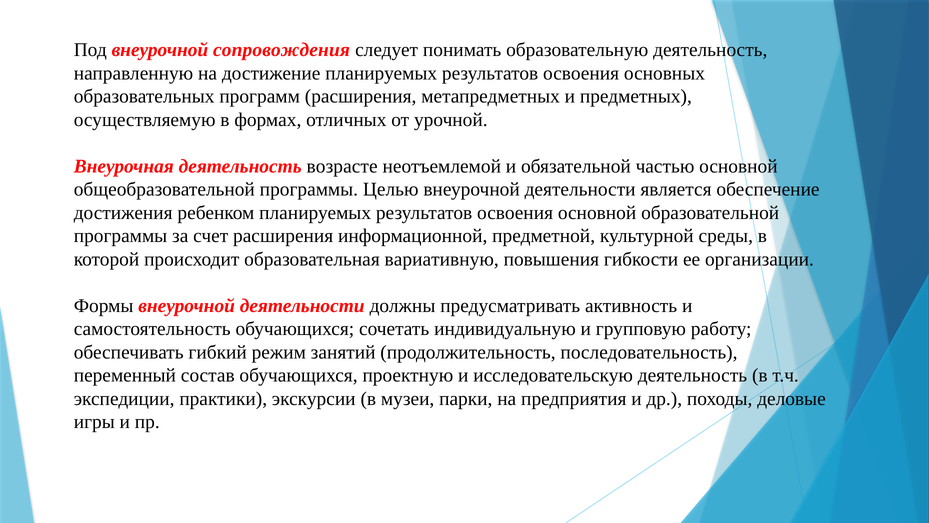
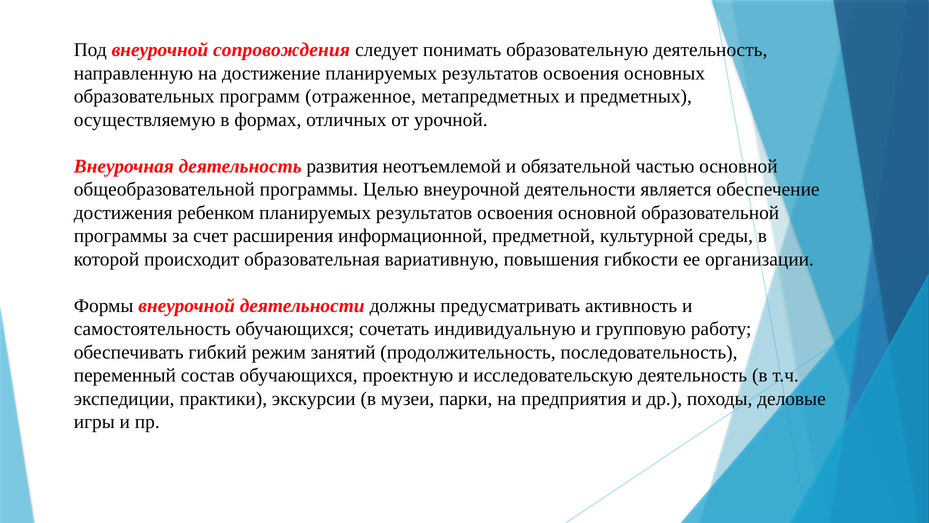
программ расширения: расширения -> отраженное
возрасте: возрасте -> развития
